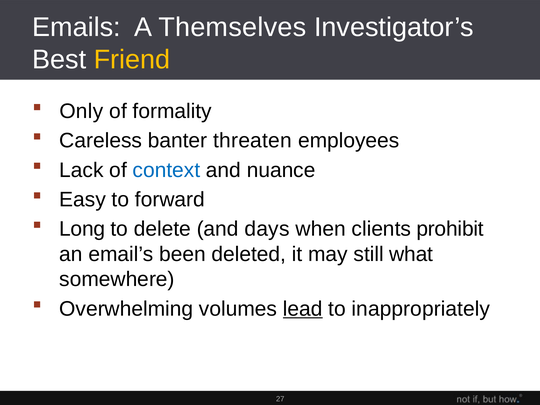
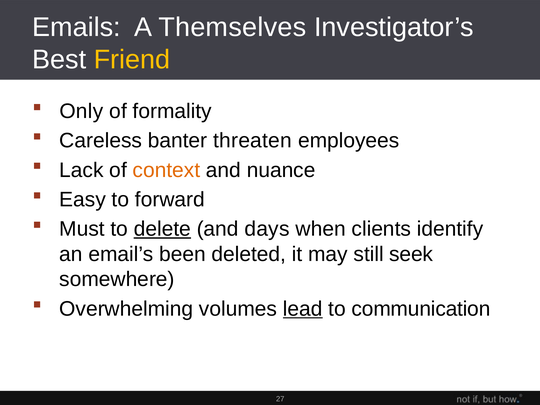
context colour: blue -> orange
Long: Long -> Must
delete underline: none -> present
prohibit: prohibit -> identify
what: what -> seek
inappropriately: inappropriately -> communication
